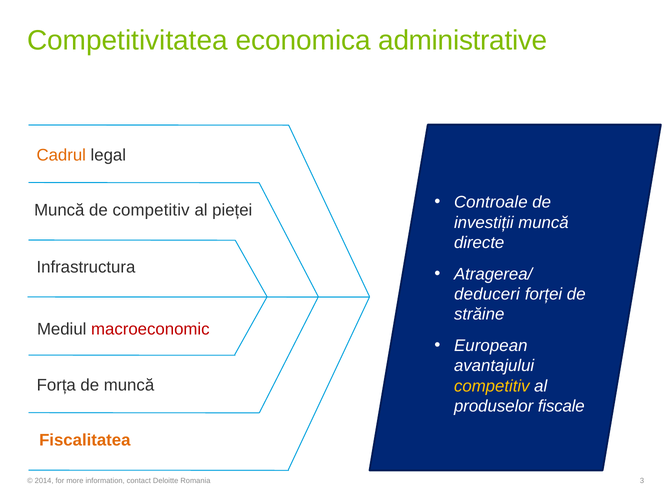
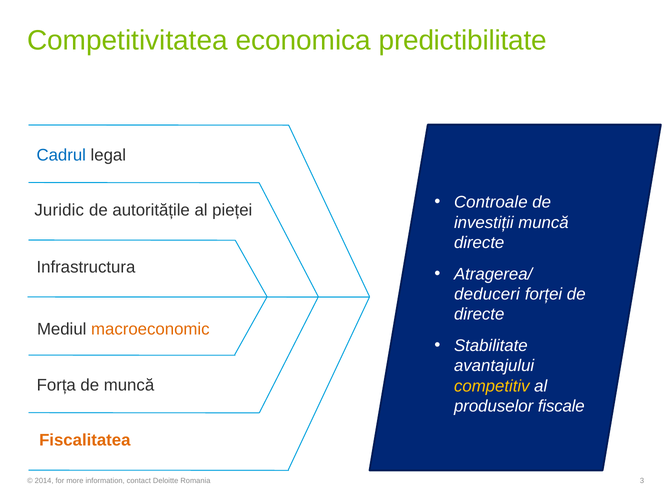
administrative: administrative -> predictibilitate
Cadrul colour: orange -> blue
Muncă at (59, 210): Muncă -> Juridic
de competitiv: competitiv -> autoritățile
străine at (479, 314): străine -> directe
macroeconomic colour: red -> orange
European: European -> Stabilitate
